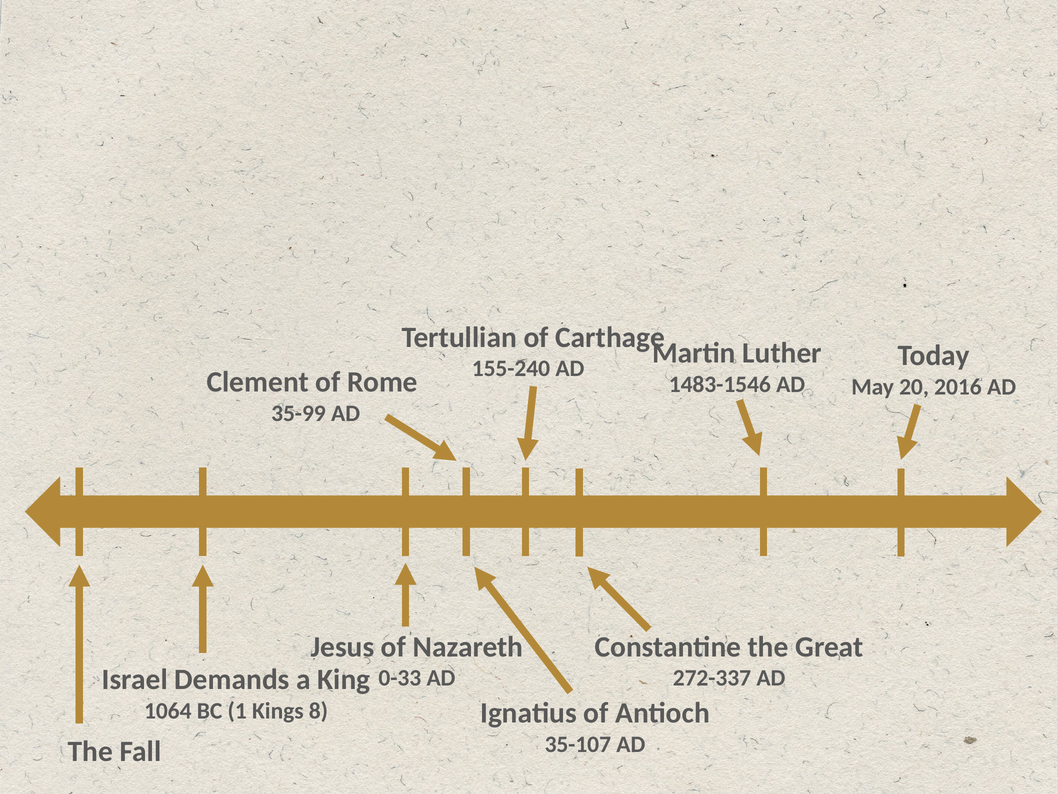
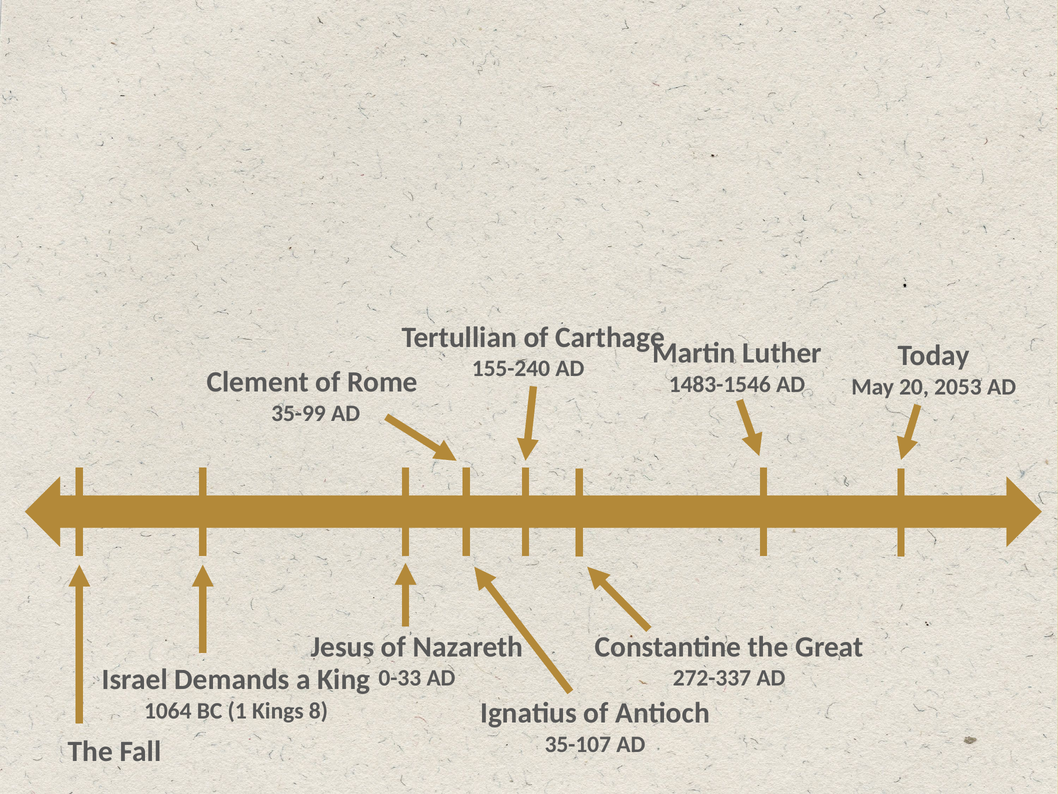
2016: 2016 -> 2053
